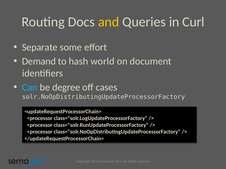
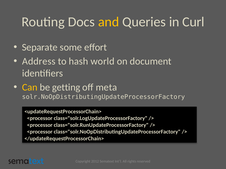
Demand: Demand -> Address
Can colour: light blue -> yellow
degree: degree -> getting
cases: cases -> meta
